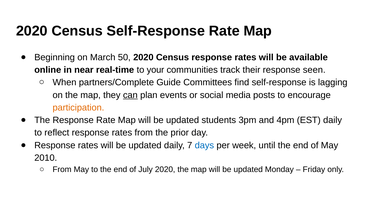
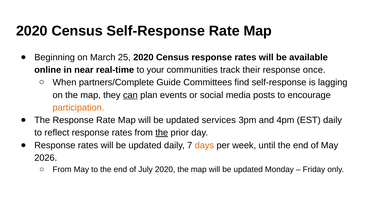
50: 50 -> 25
seen: seen -> once
students: students -> services
the at (162, 133) underline: none -> present
days colour: blue -> orange
2010: 2010 -> 2026
